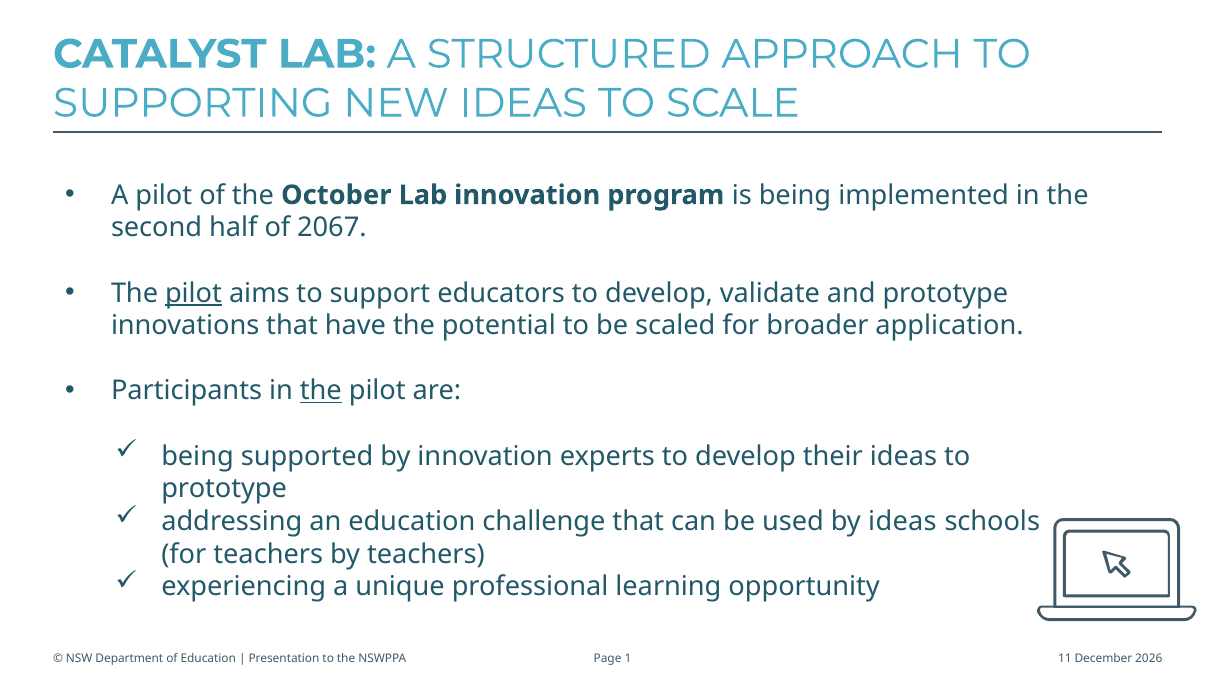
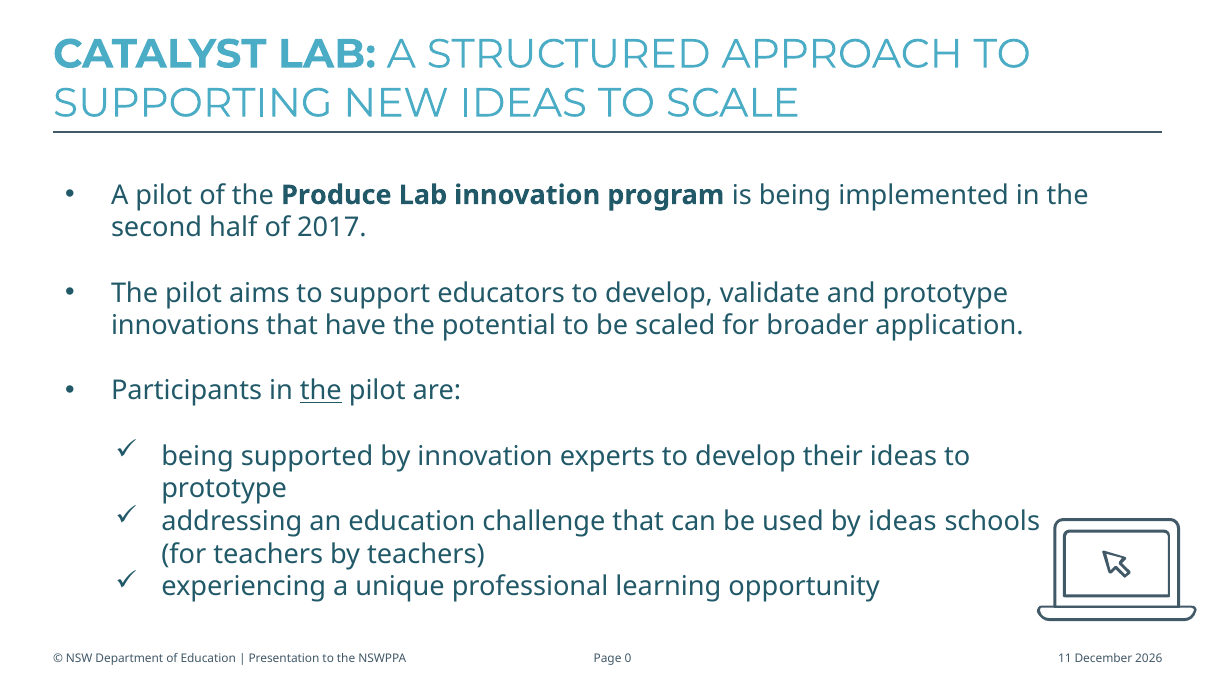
October: October -> Produce
2067: 2067 -> 2017
pilot at (194, 293) underline: present -> none
1: 1 -> 0
